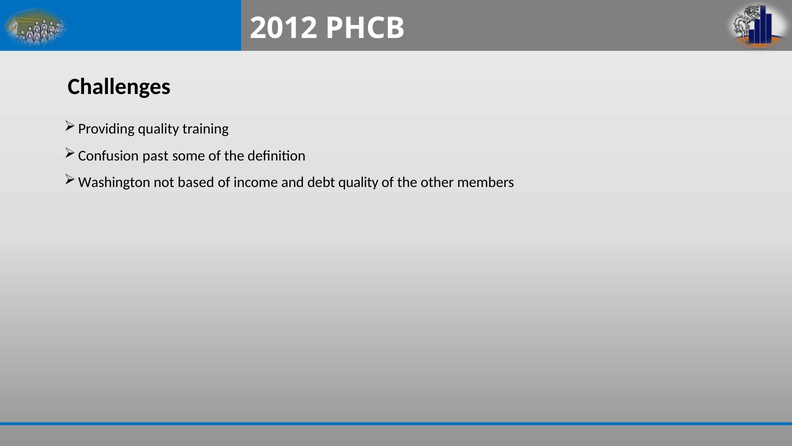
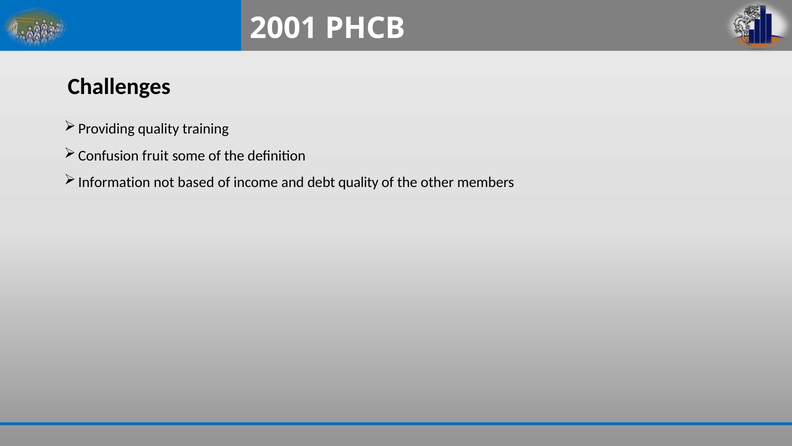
2012: 2012 -> 2001
past: past -> fruit
Washington: Washington -> Information
